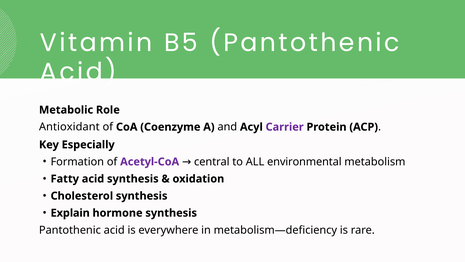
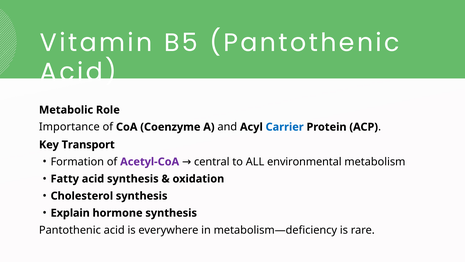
Antioxidant: Antioxidant -> Importance
Carrier colour: purple -> blue
Especially: Especially -> Transport
